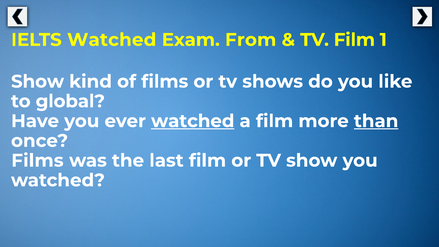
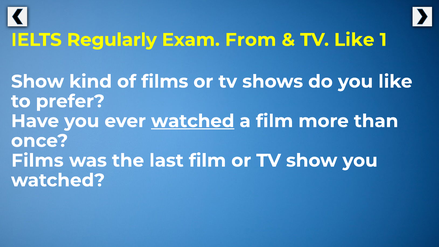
IELTS Watched: Watched -> Regularly
TV Film: Film -> Like
global: global -> prefer
than underline: present -> none
